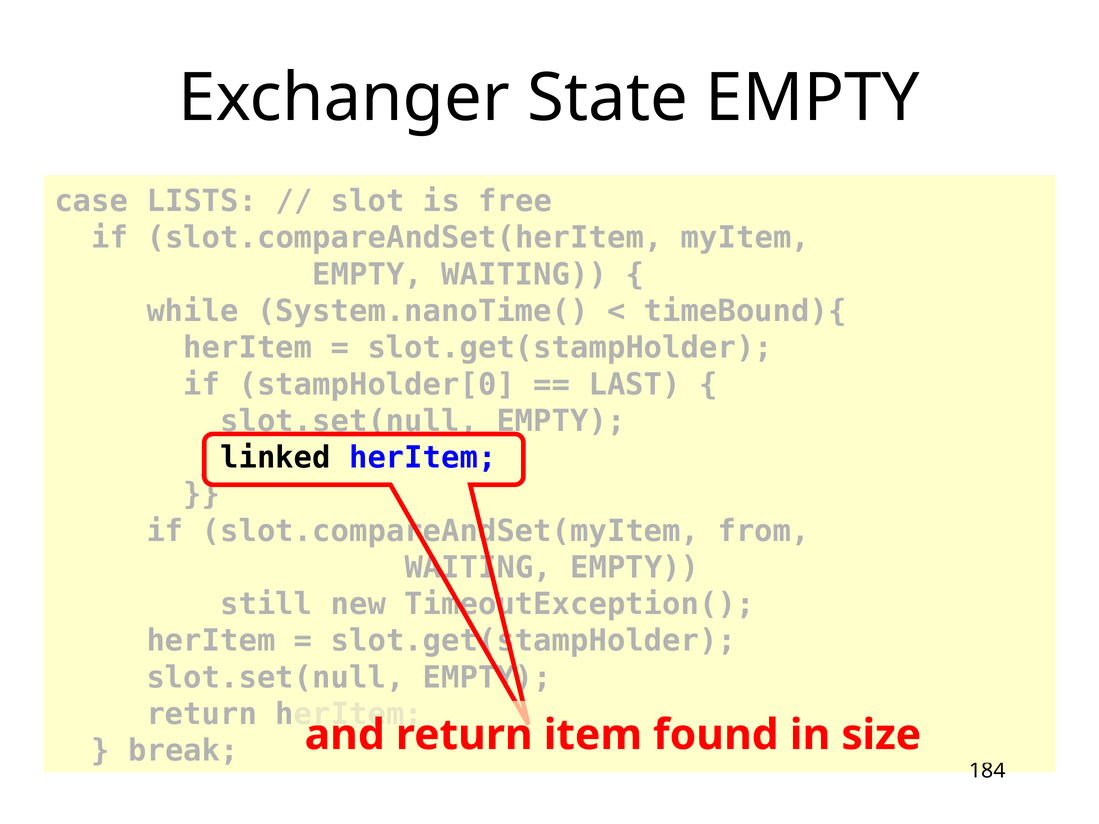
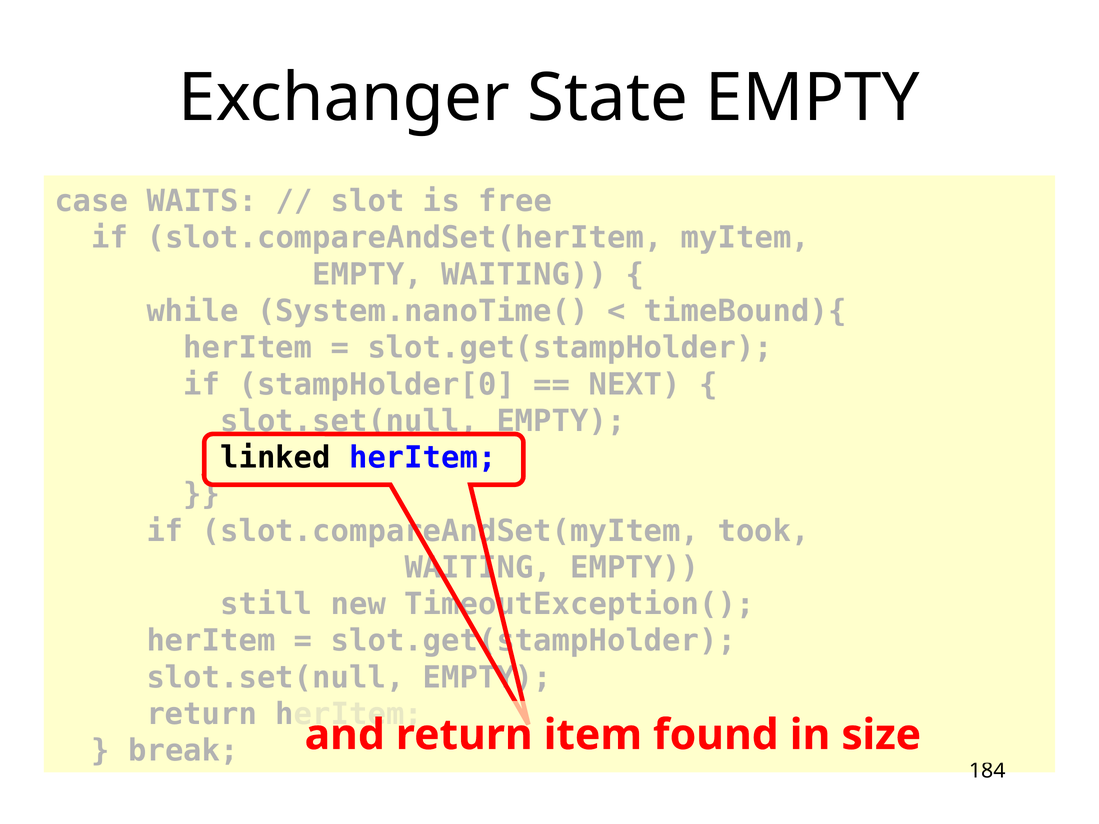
LISTS: LISTS -> WAITS
LAST: LAST -> NEXT
from: from -> took
